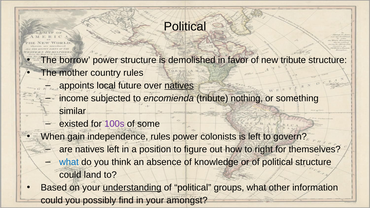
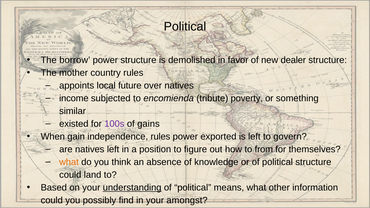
new tribute: tribute -> dealer
natives at (179, 86) underline: present -> none
nothing: nothing -> poverty
some: some -> gains
colonists: colonists -> exported
right: right -> from
what at (69, 162) colour: blue -> orange
groups: groups -> means
